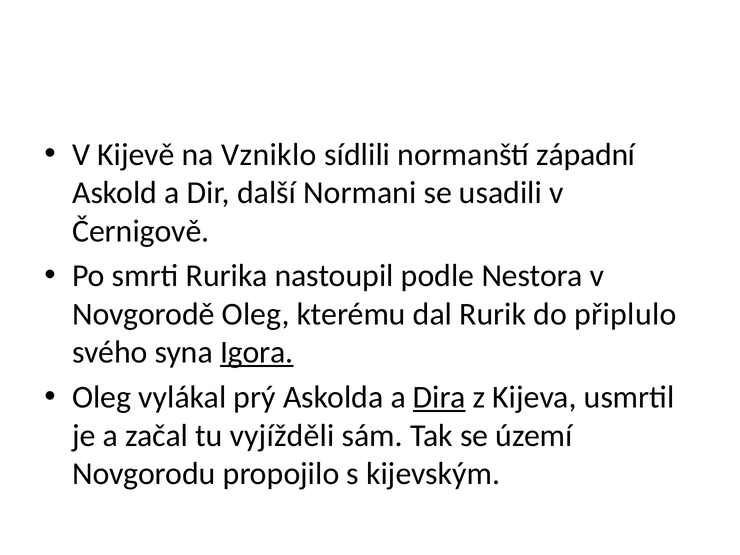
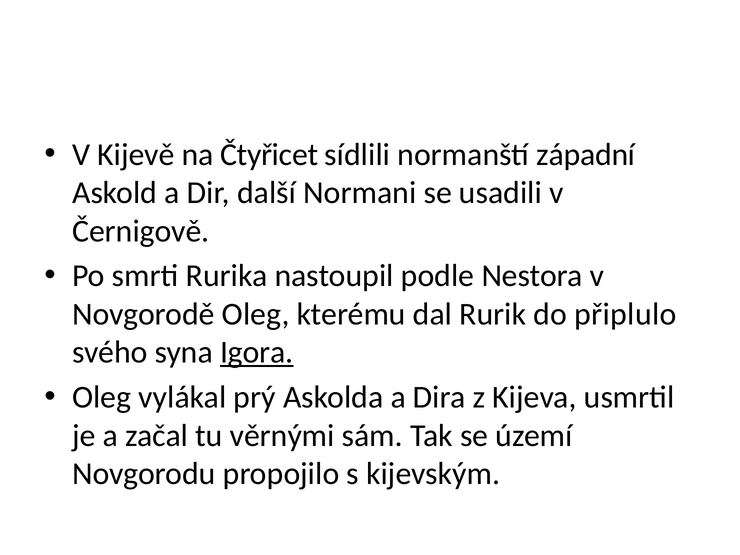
Vzniklo: Vzniklo -> Čtyřicet
Dira underline: present -> none
vyjížděli: vyjížděli -> věrnými
